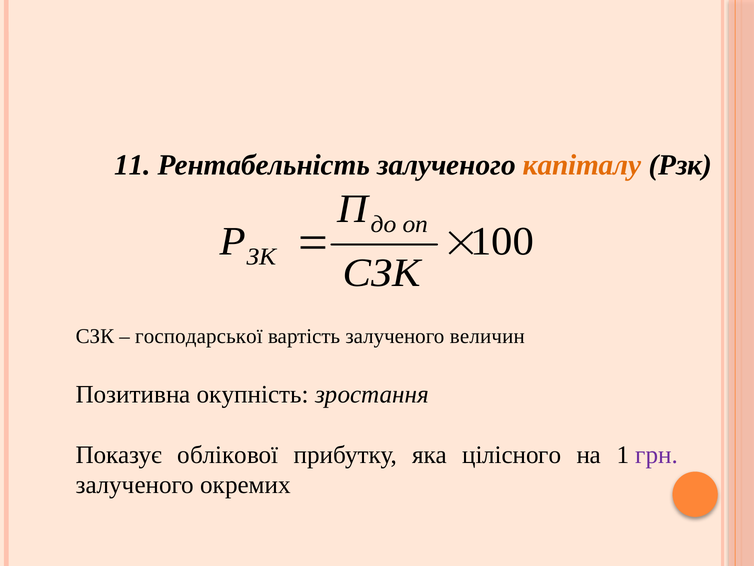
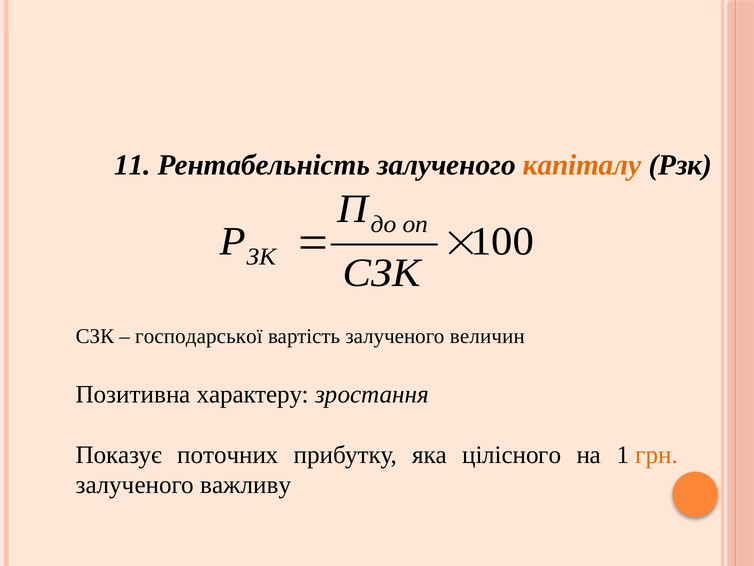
окупність: окупність -> характеру
облікової: облікової -> поточних
грн colour: purple -> orange
окремих: окремих -> важливу
